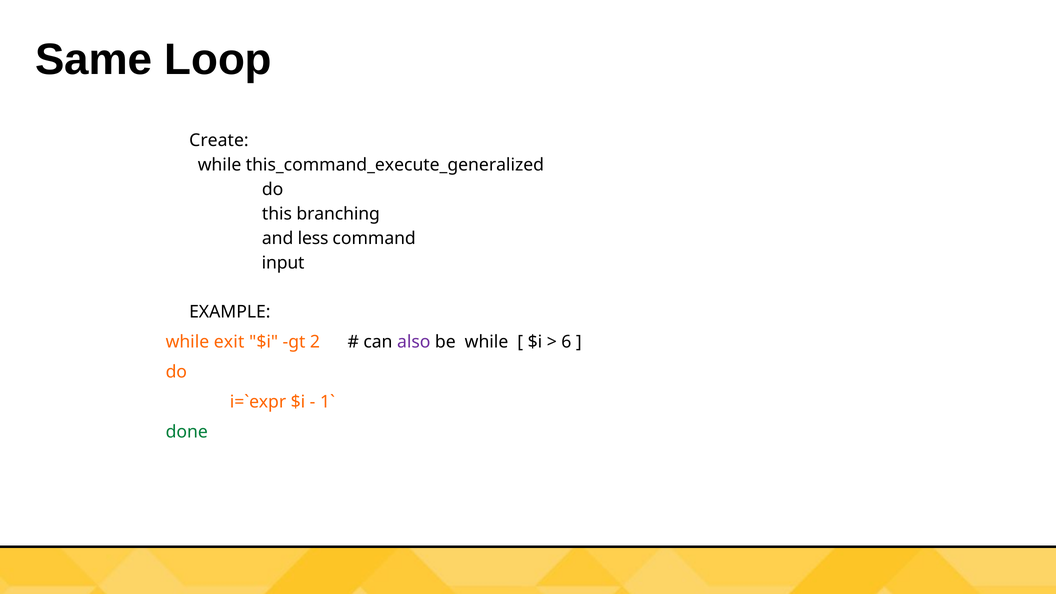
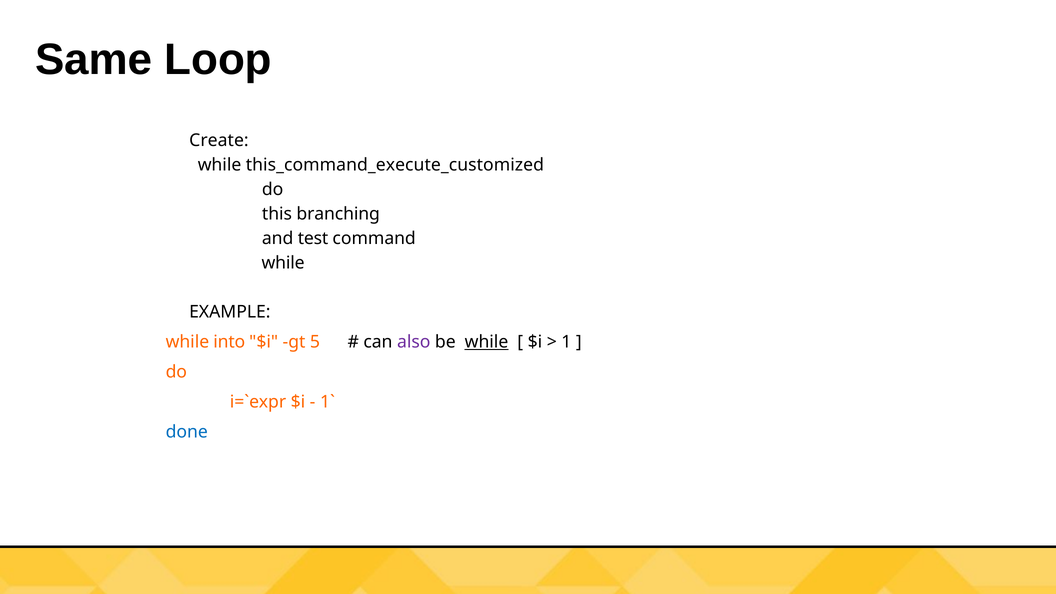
this_command_execute_generalized: this_command_execute_generalized -> this_command_execute_customized
less: less -> test
input at (283, 263): input -> while
exit: exit -> into
2: 2 -> 5
while at (487, 342) underline: none -> present
6: 6 -> 1
done colour: green -> blue
